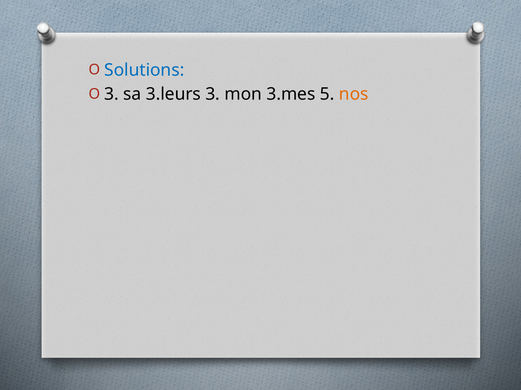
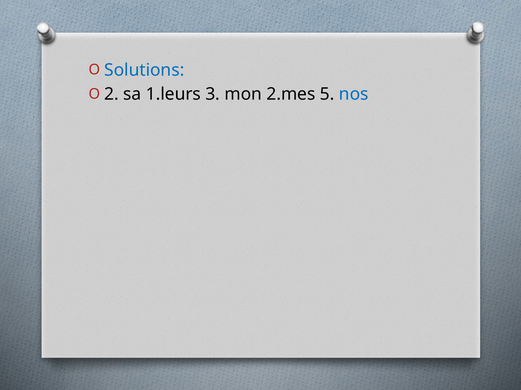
3 at (111, 94): 3 -> 2
3.leurs: 3.leurs -> 1.leurs
3.mes: 3.mes -> 2.mes
nos colour: orange -> blue
